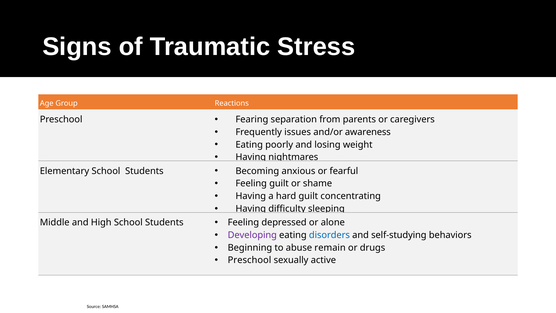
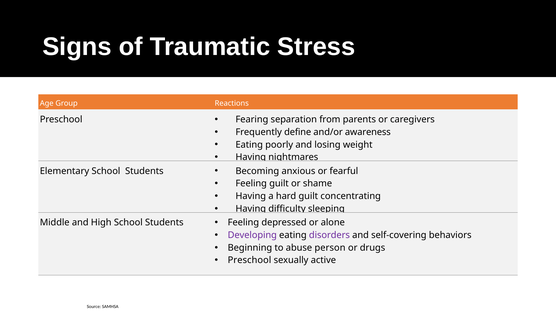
issues: issues -> define
disorders colour: blue -> purple
self-studying: self-studying -> self-covering
remain: remain -> person
